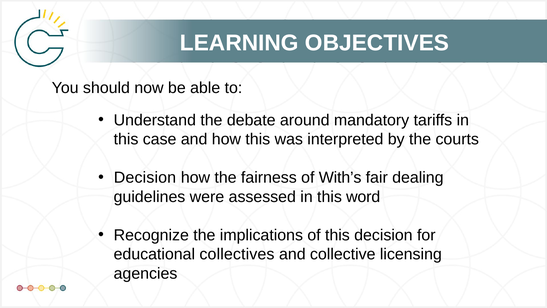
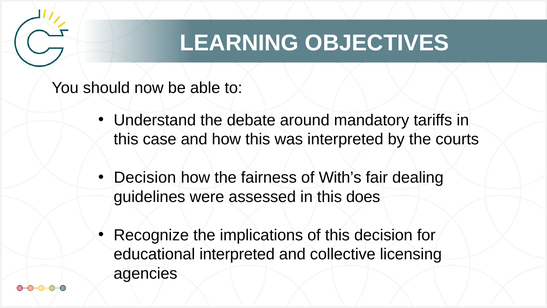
word: word -> does
educational collectives: collectives -> interpreted
